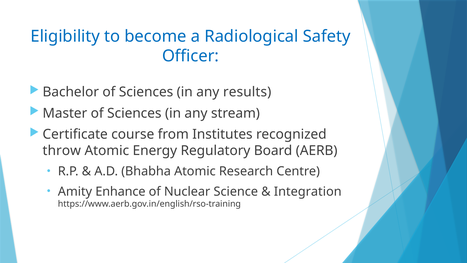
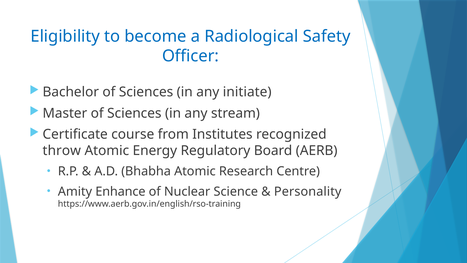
results: results -> initiate
Integration: Integration -> Personality
